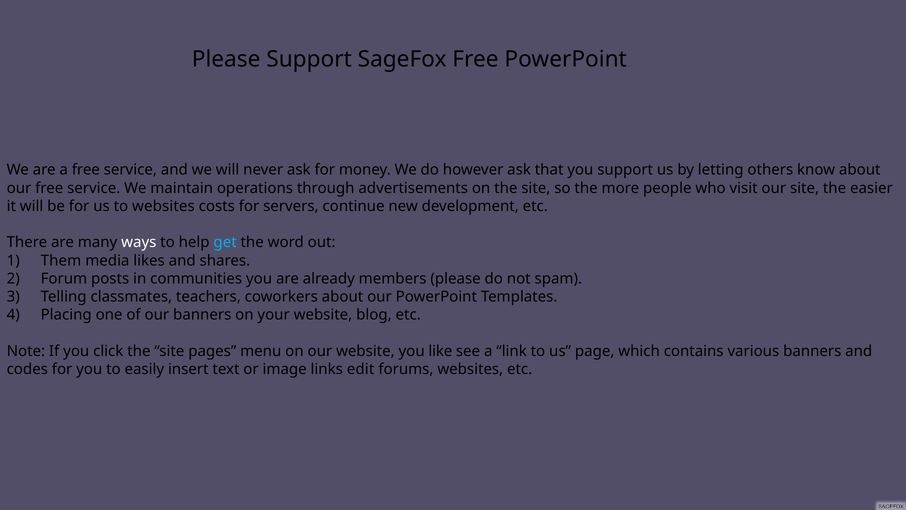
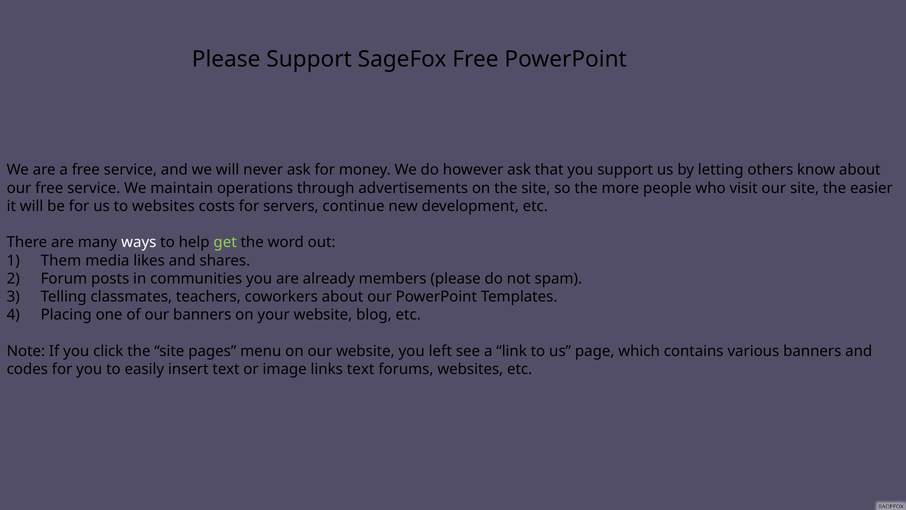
get colour: light blue -> light green
like: like -> left
links edit: edit -> text
